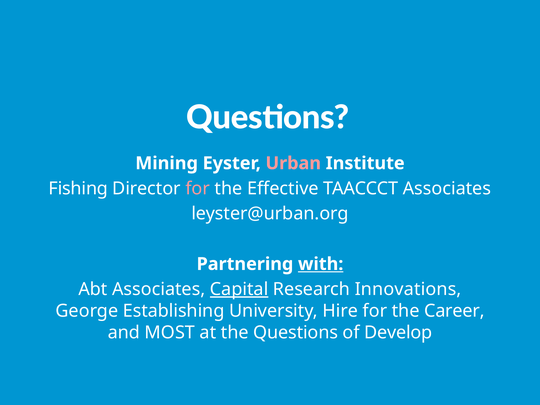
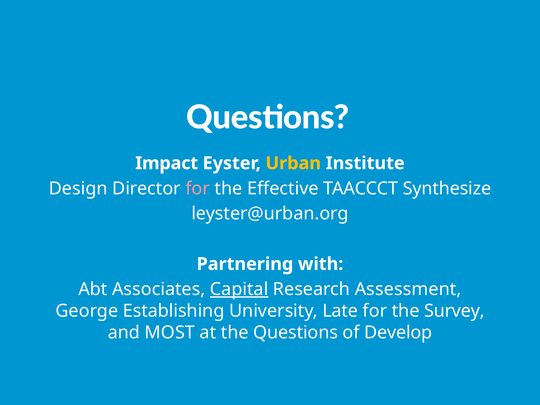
Mining: Mining -> Impact
Urban colour: pink -> yellow
Fishing: Fishing -> Design
TAACCCT Associates: Associates -> Synthesize
with underline: present -> none
Innovations: Innovations -> Assessment
Hire: Hire -> Late
Career: Career -> Survey
